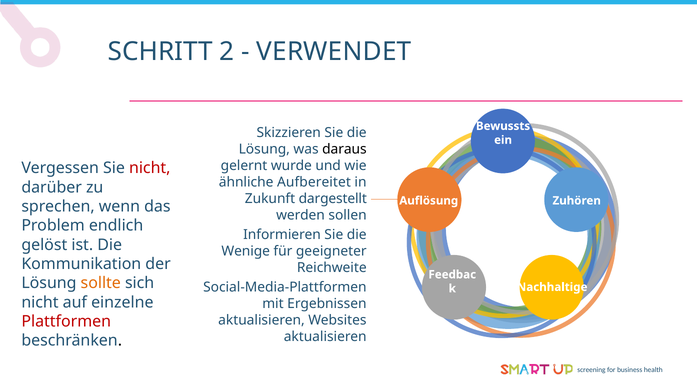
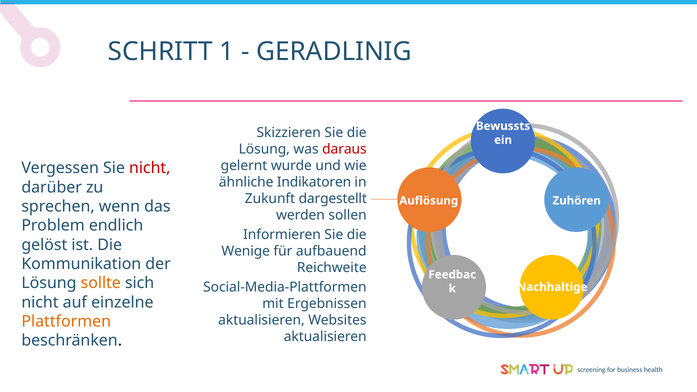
2: 2 -> 1
VERWENDET: VERWENDET -> GERADLINIG
daraus colour: black -> red
Aufbereitet: Aufbereitet -> Indikatoren
geeigneter: geeigneter -> aufbauend
Plattformen colour: red -> orange
